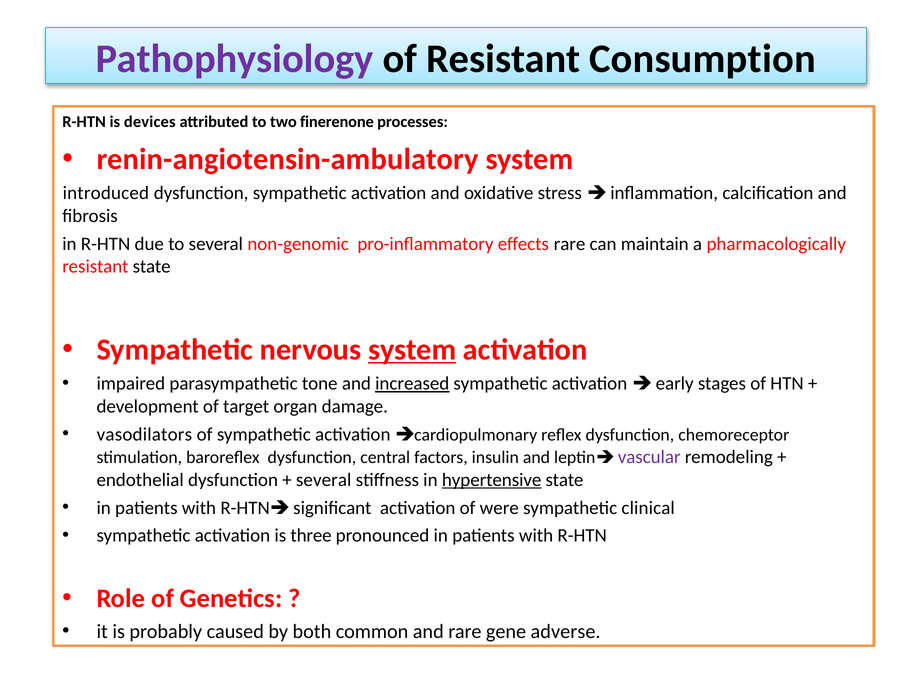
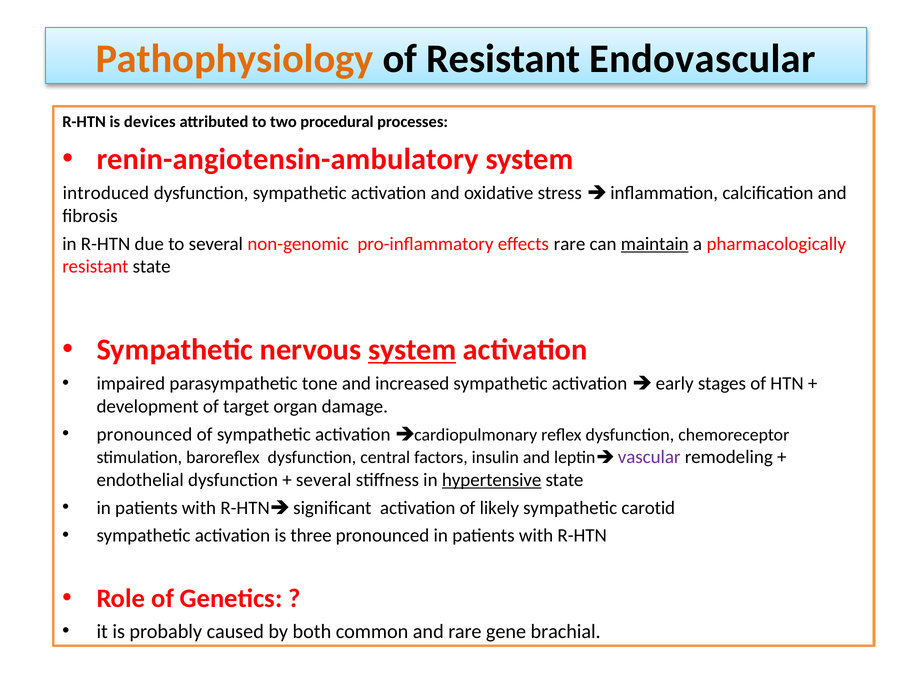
Pathophysiology colour: purple -> orange
Consumption: Consumption -> Endovascular
finerenone: finerenone -> procedural
maintain underline: none -> present
increased underline: present -> none
vasodilators at (144, 434): vasodilators -> pronounced
were: were -> likely
clinical: clinical -> carotid
adverse: adverse -> brachial
